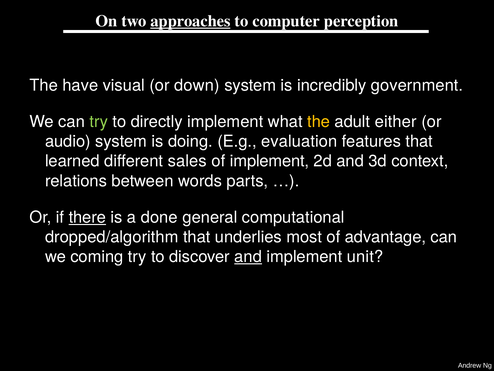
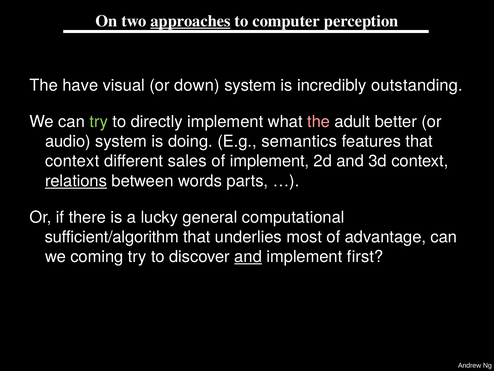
government: government -> outstanding
the at (319, 121) colour: yellow -> pink
either: either -> better
evaluation: evaluation -> semantics
learned at (72, 161): learned -> context
relations underline: none -> present
there underline: present -> none
done: done -> lucky
dropped/algorithm: dropped/algorithm -> sufficient/algorithm
unit: unit -> first
